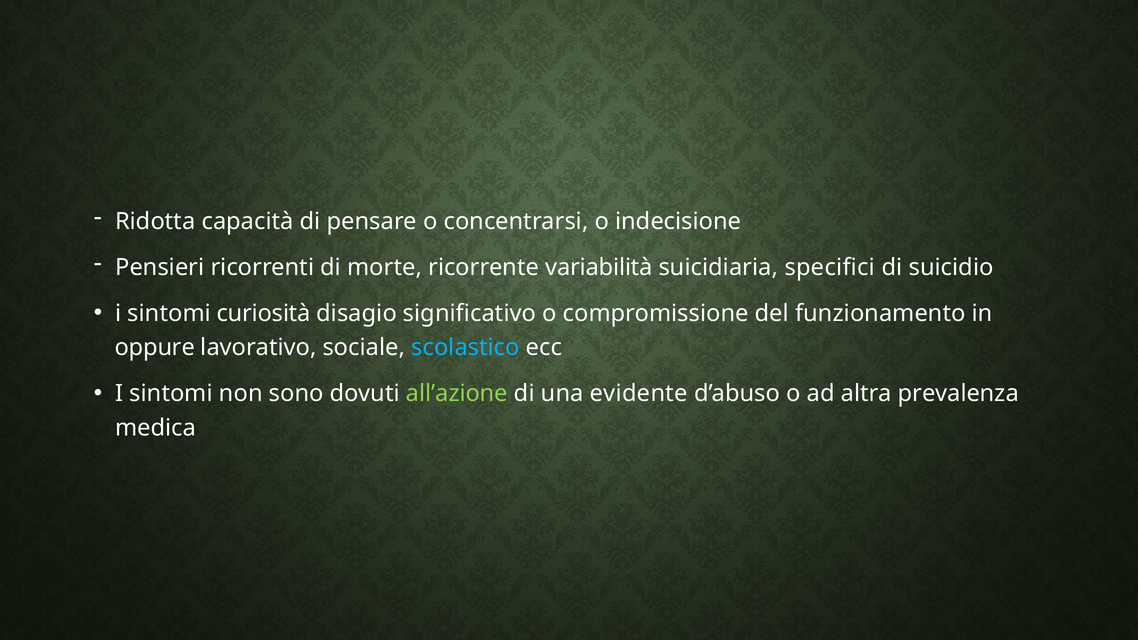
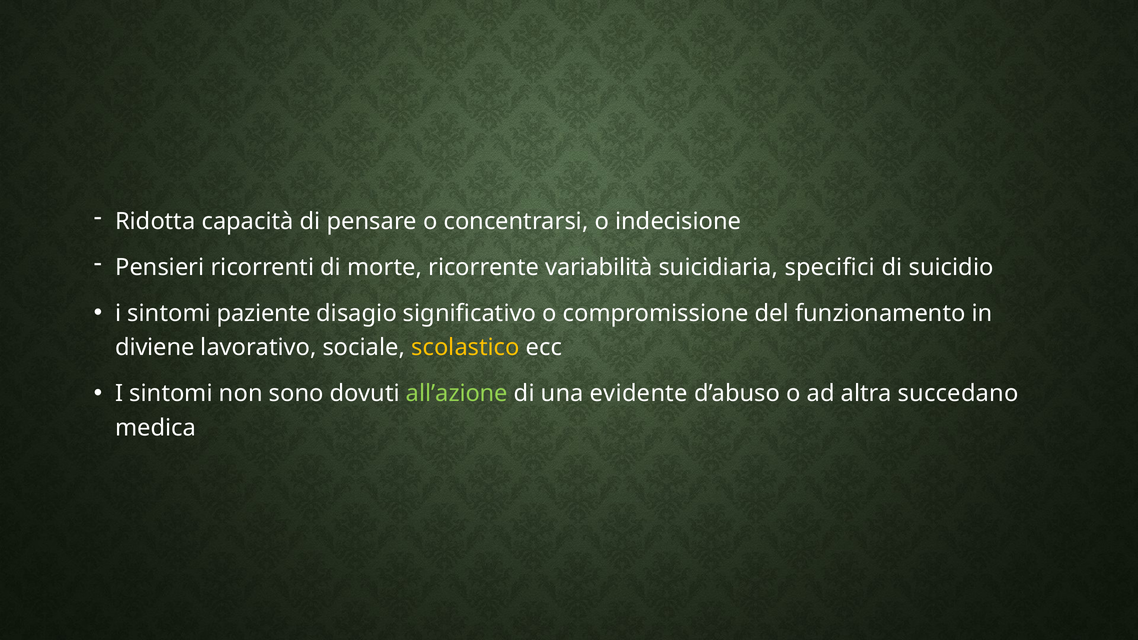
curiosità: curiosità -> paziente
oppure: oppure -> diviene
scolastico colour: light blue -> yellow
prevalenza: prevalenza -> succedano
